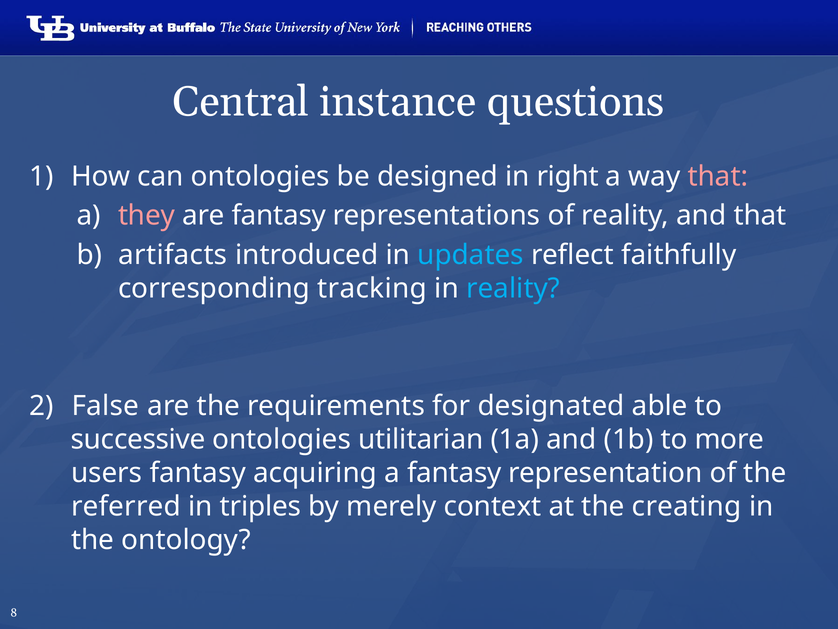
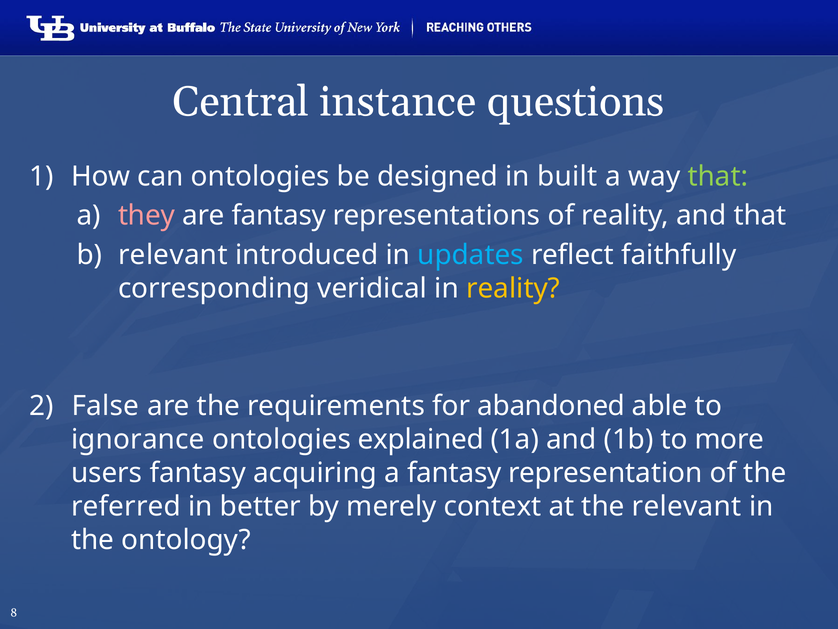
right: right -> built
that at (718, 176) colour: pink -> light green
artifacts at (173, 255): artifacts -> relevant
tracking: tracking -> veridical
reality at (513, 288) colour: light blue -> yellow
designated: designated -> abandoned
successive: successive -> ignorance
utilitarian: utilitarian -> explained
triples: triples -> better
the creating: creating -> relevant
